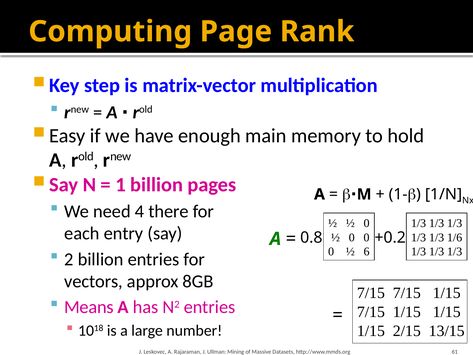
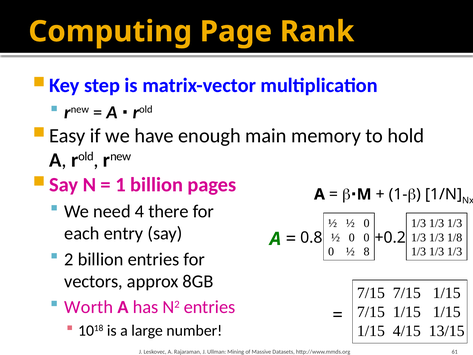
1/6: 1/6 -> 1/8
6: 6 -> 8
Means: Means -> Worth
2/15: 2/15 -> 4/15
